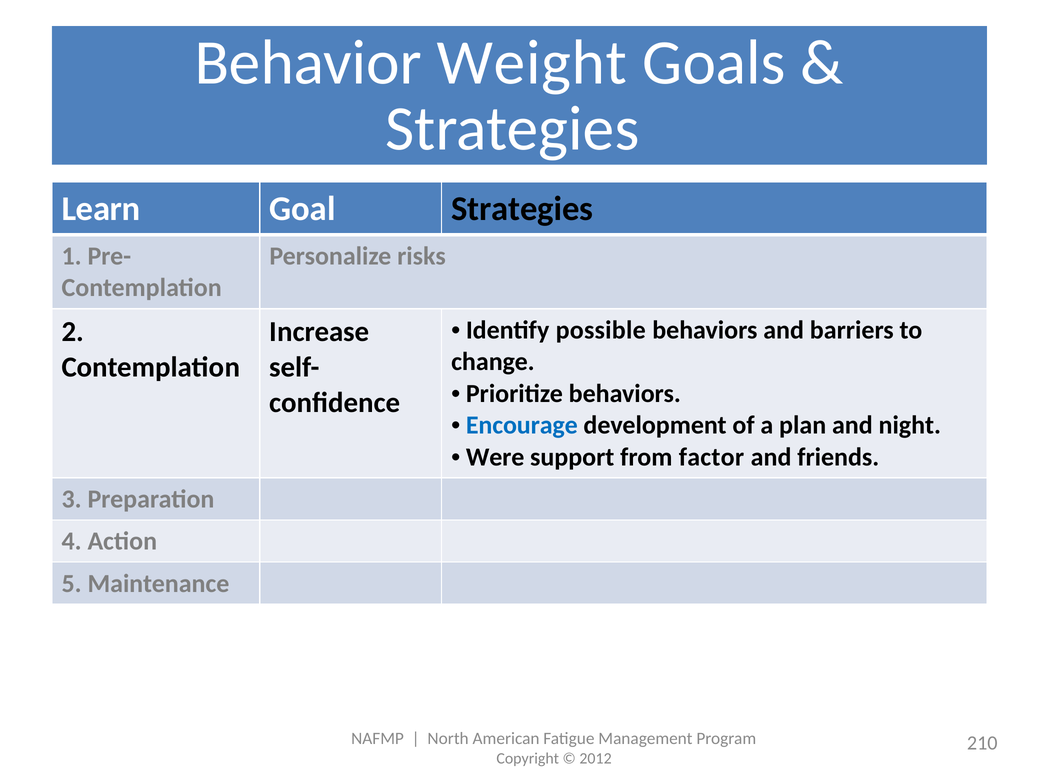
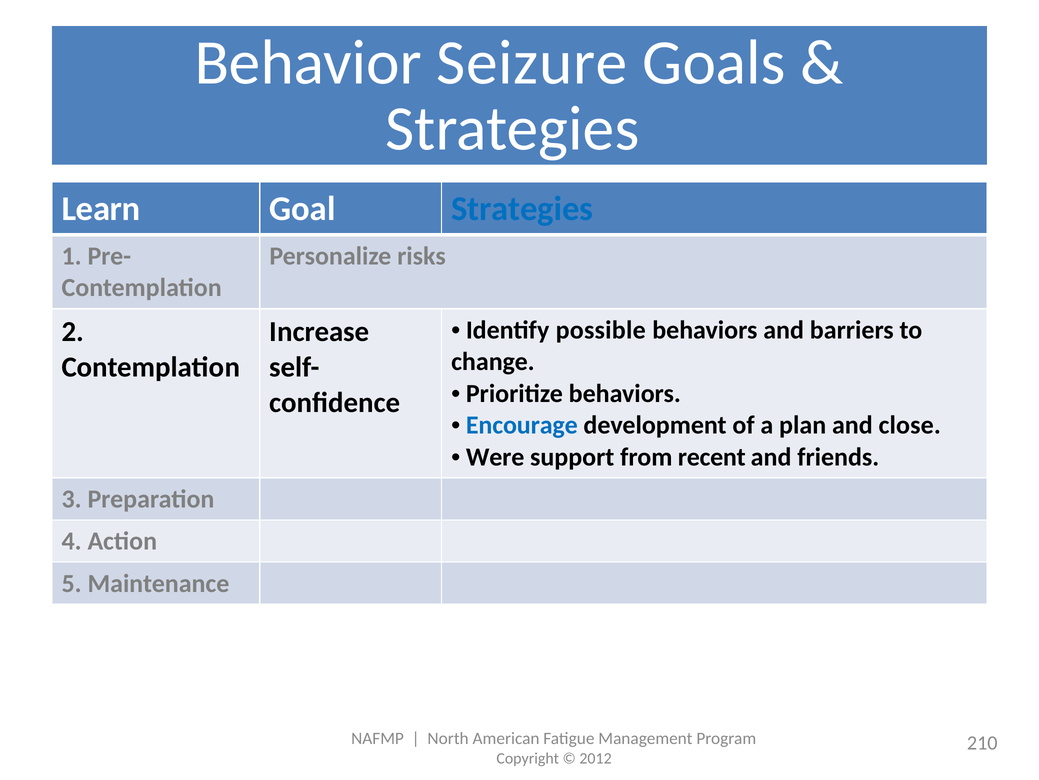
Weight: Weight -> Seizure
Strategies at (522, 208) colour: black -> blue
night: night -> close
factor: factor -> recent
